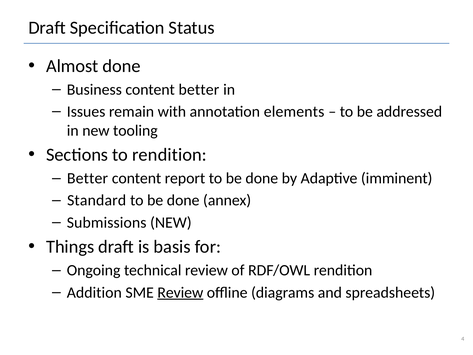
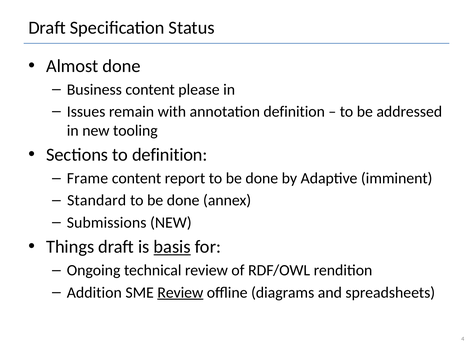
content better: better -> please
annotation elements: elements -> definition
to rendition: rendition -> definition
Better at (87, 178): Better -> Frame
basis underline: none -> present
